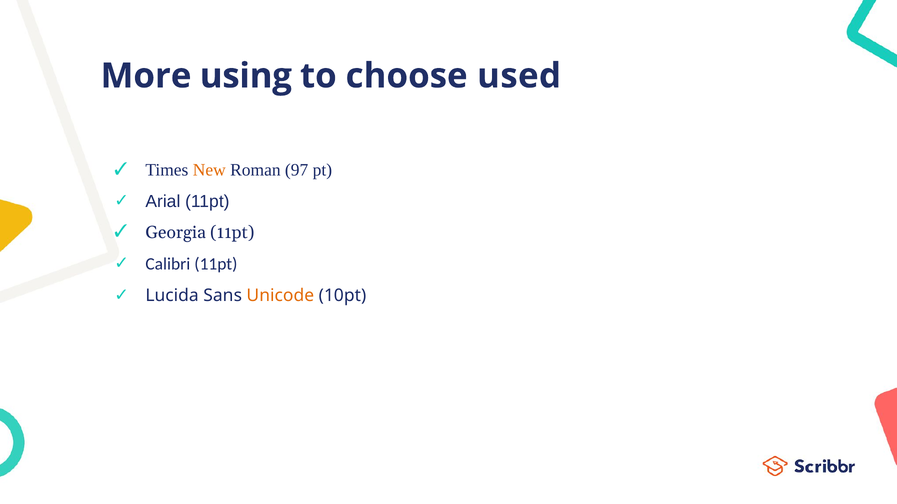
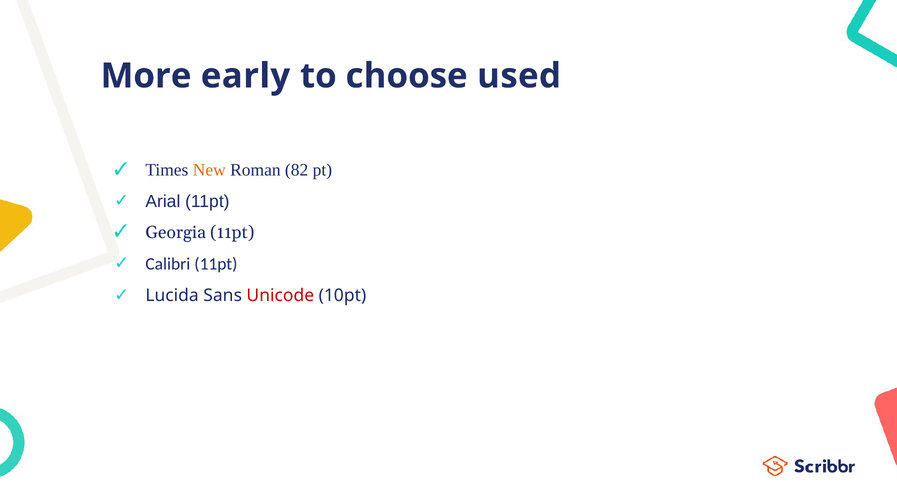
using: using -> early
97: 97 -> 82
Unicode colour: orange -> red
